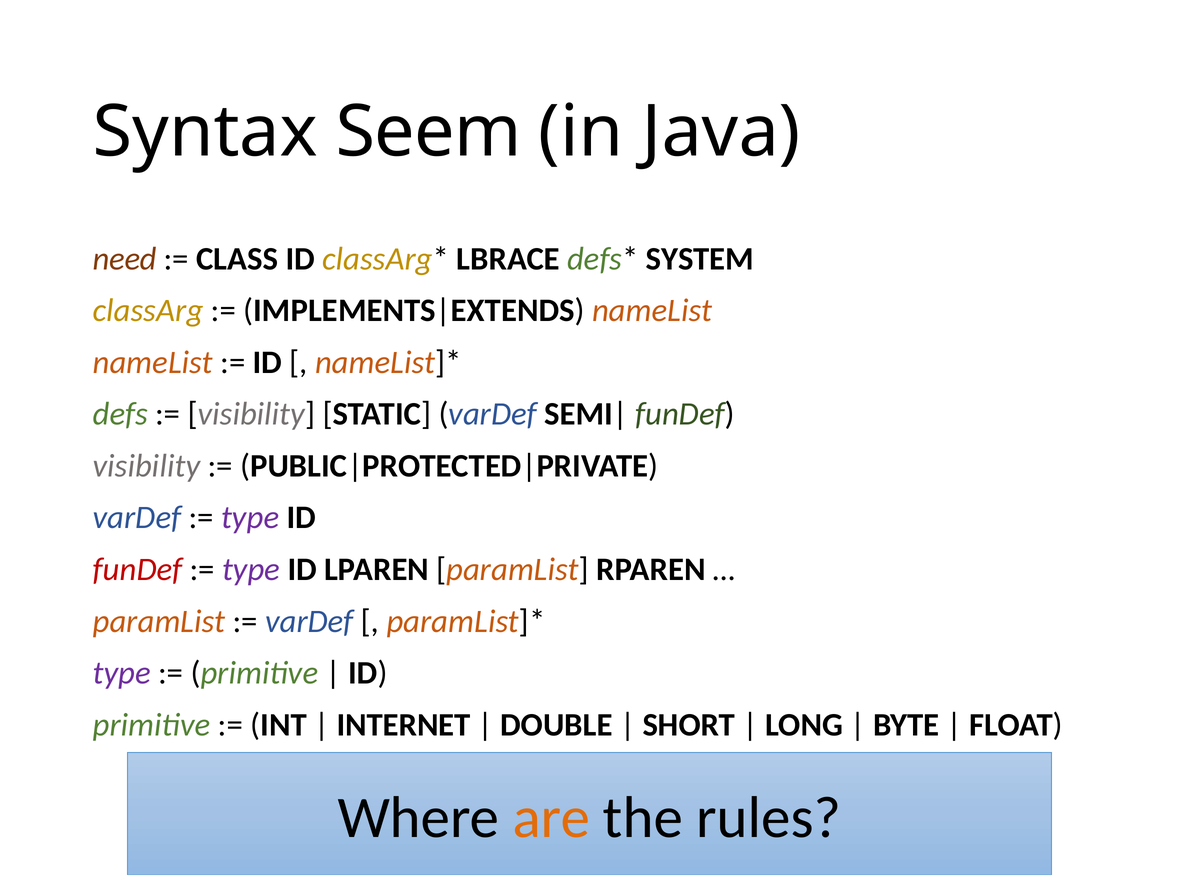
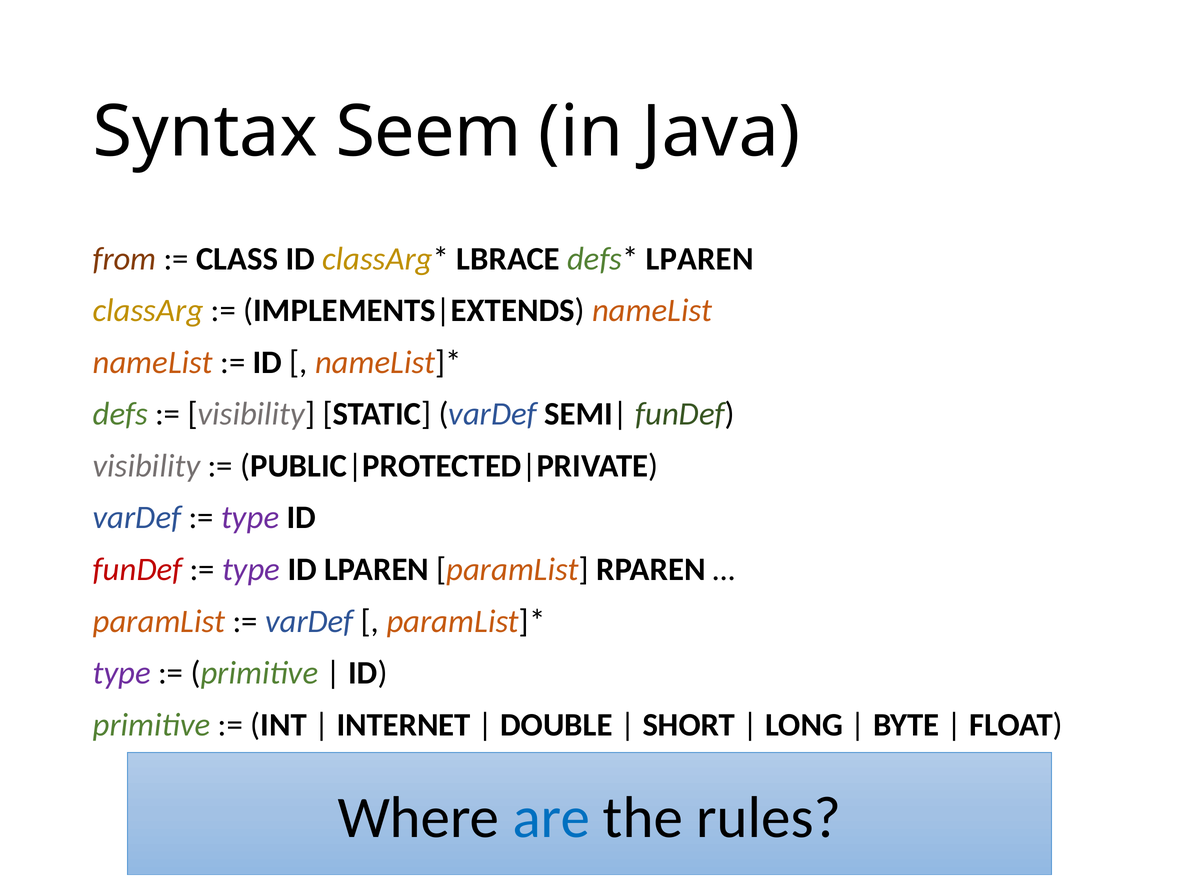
need: need -> from
SYSTEM at (700, 259): SYSTEM -> LPAREN
are colour: orange -> blue
